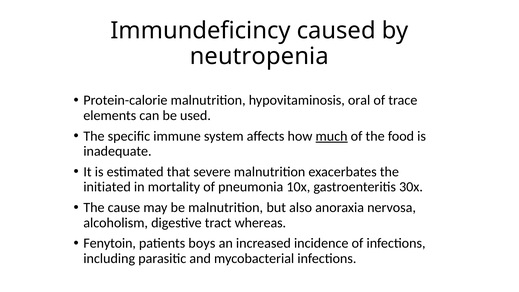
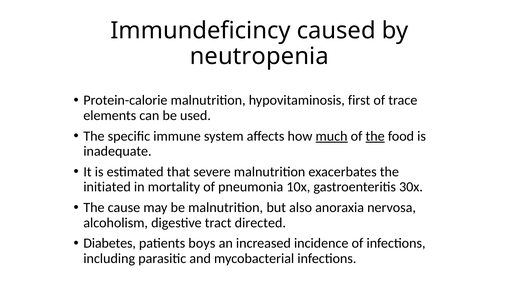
oral: oral -> first
the at (375, 136) underline: none -> present
whereas: whereas -> directed
Fenytoin: Fenytoin -> Diabetes
